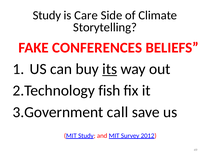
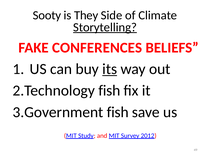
Study at (47, 15): Study -> Sooty
Care: Care -> They
Storytelling underline: none -> present
call at (118, 113): call -> fish
